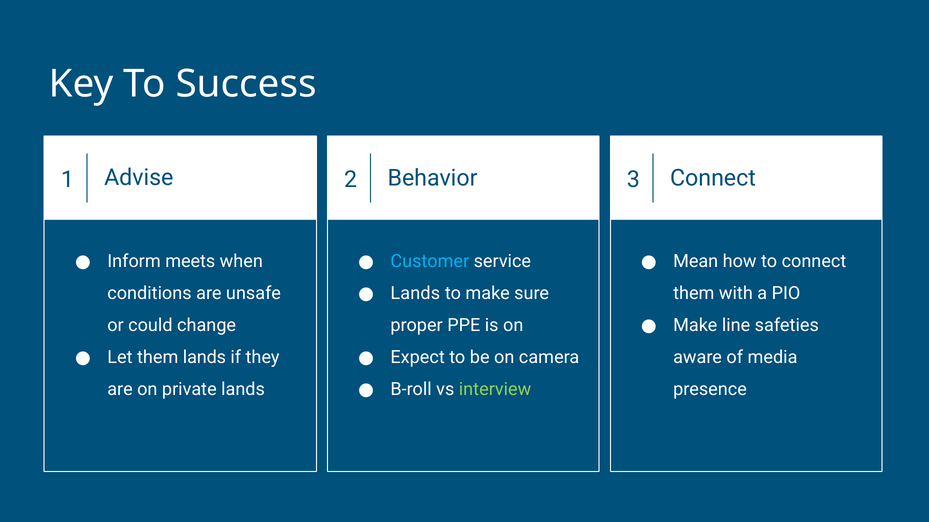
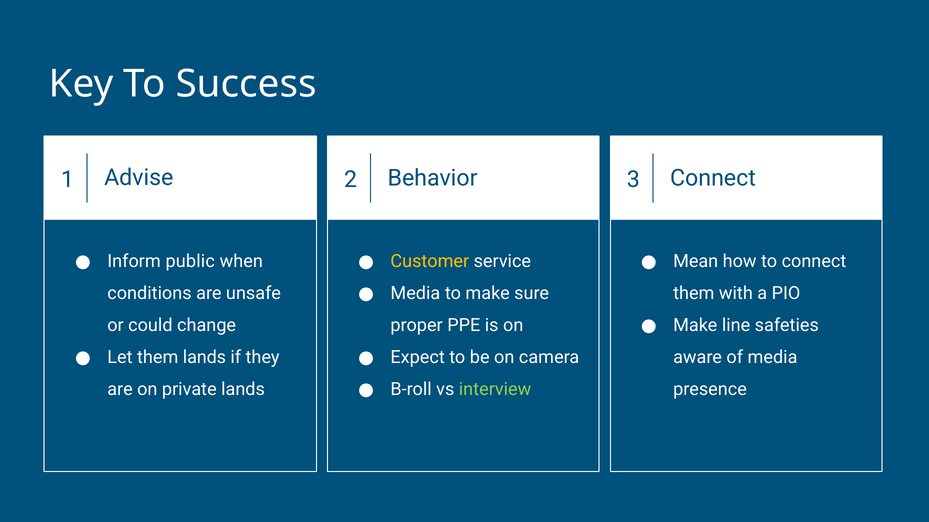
meets: meets -> public
Customer colour: light blue -> yellow
Lands at (415, 293): Lands -> Media
